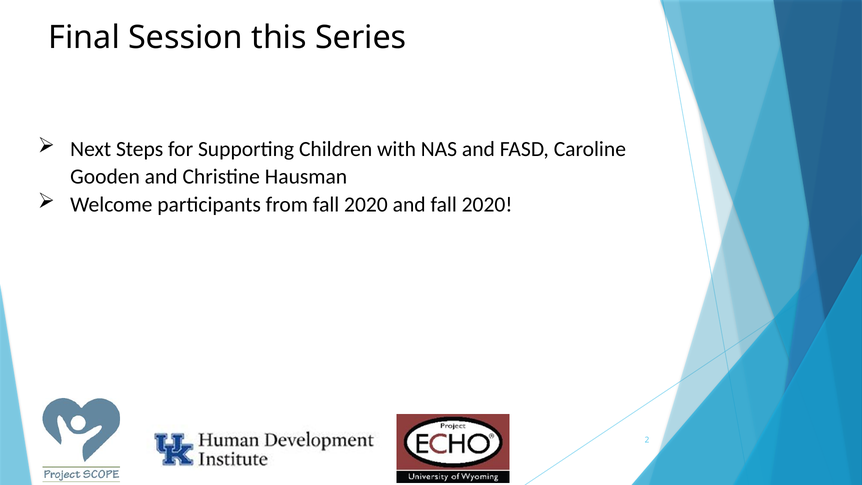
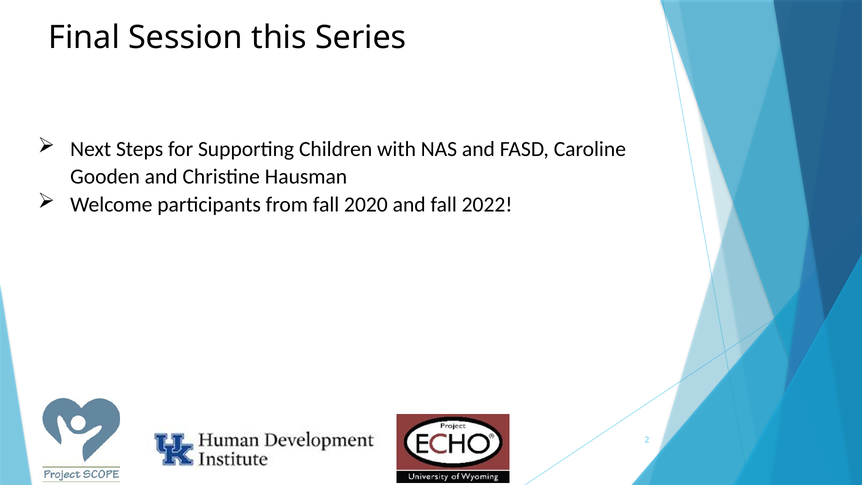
and fall 2020: 2020 -> 2022
